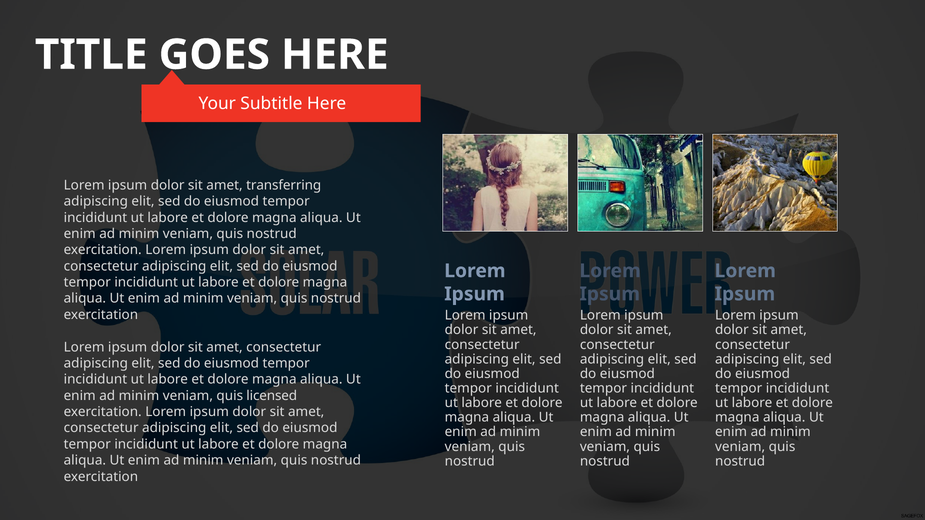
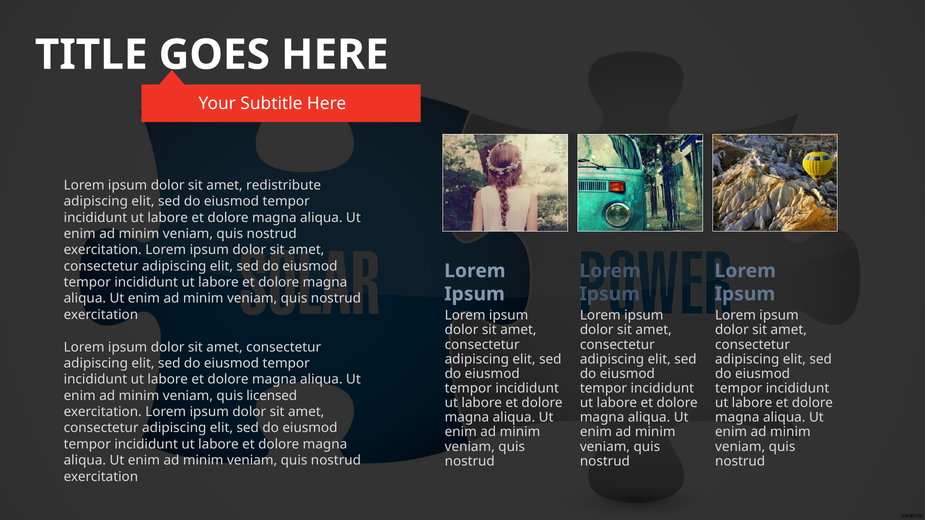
transferring: transferring -> redistribute
